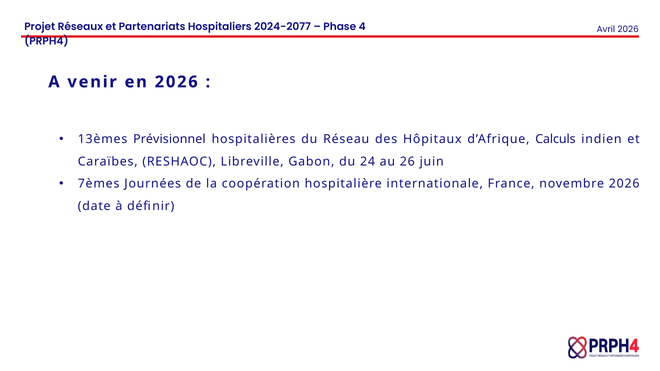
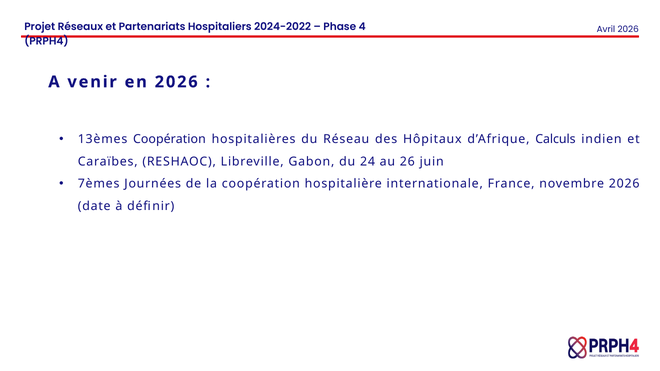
2024-2077: 2024-2077 -> 2024-2022
13èmes Prévisionnel: Prévisionnel -> Coopération
